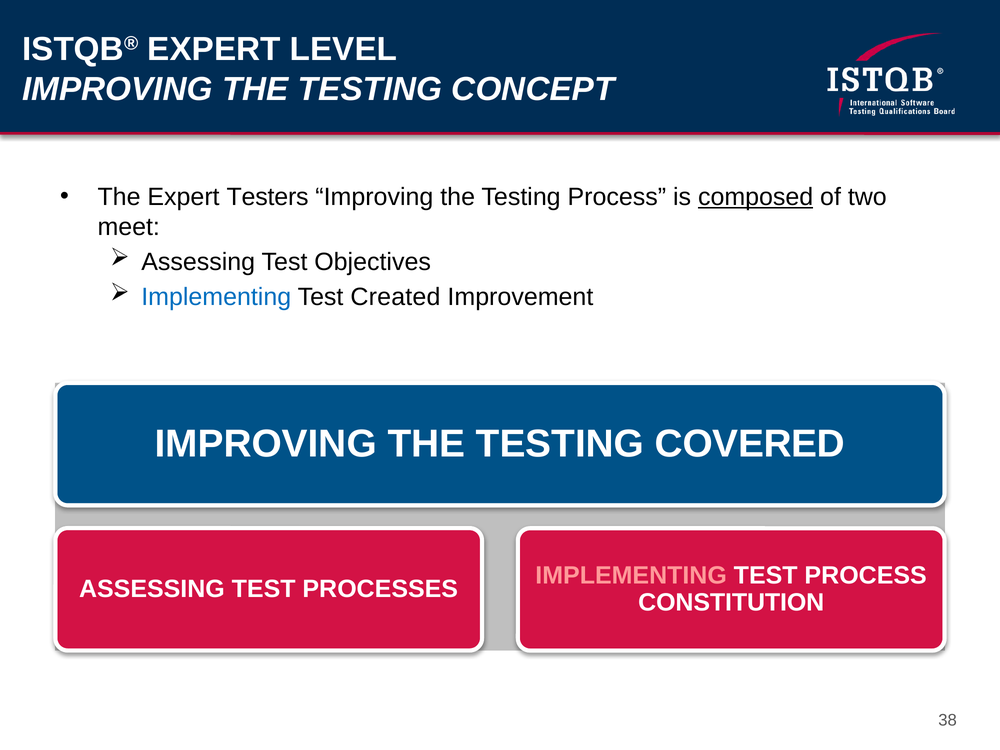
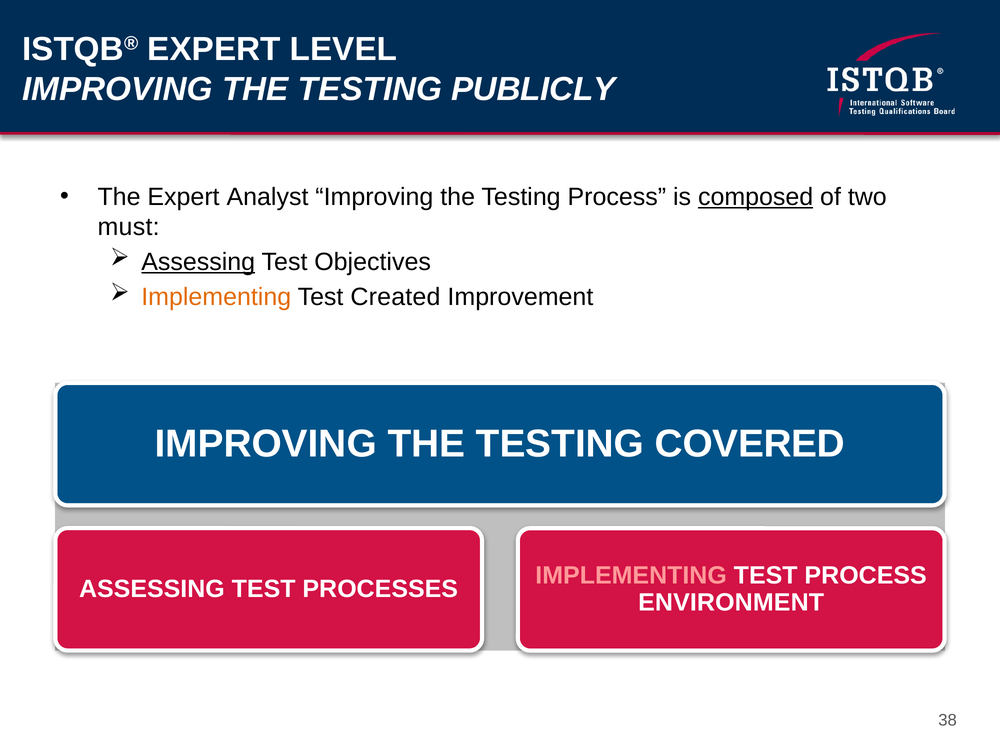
CONCEPT: CONCEPT -> PUBLICLY
Testers: Testers -> Analyst
meet: meet -> must
Assessing at (198, 262) underline: none -> present
Implementing at (216, 297) colour: blue -> orange
CONSTITUTION: CONSTITUTION -> ENVIRONMENT
